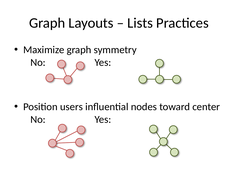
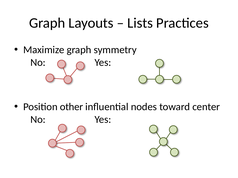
users: users -> other
